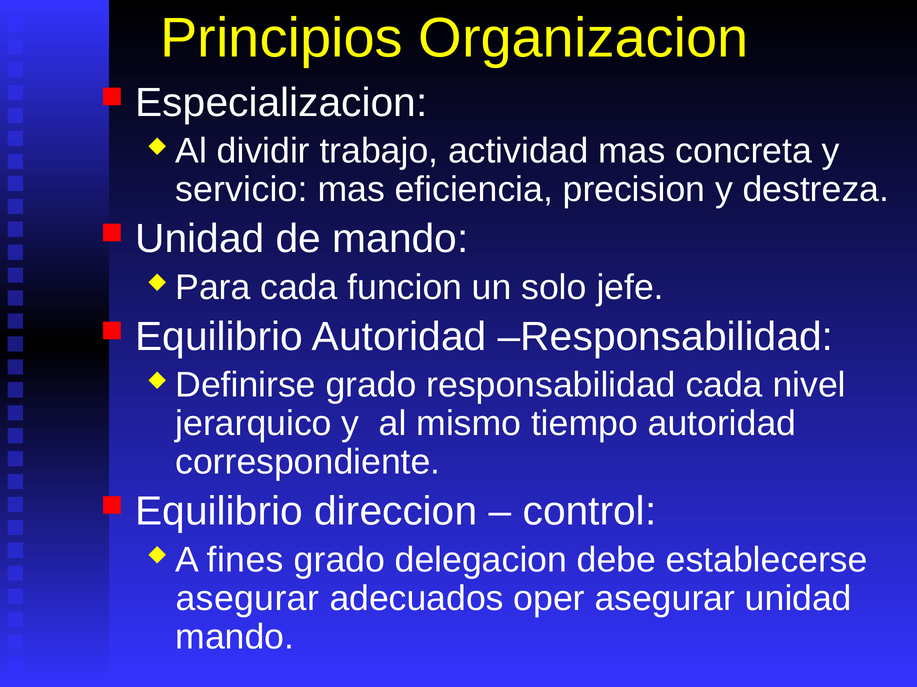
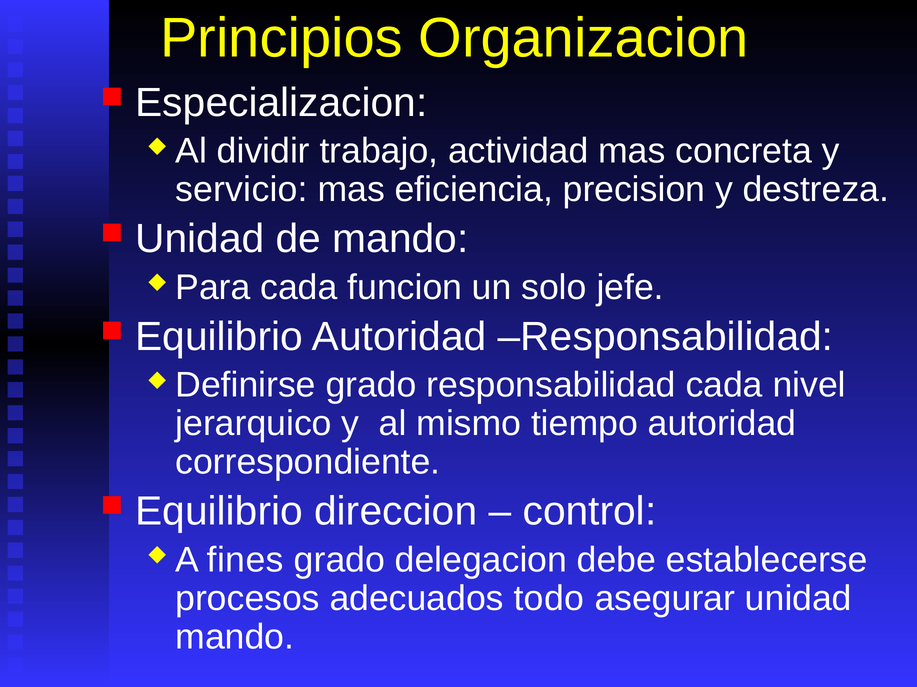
asegurar at (247, 599): asegurar -> procesos
oper: oper -> todo
